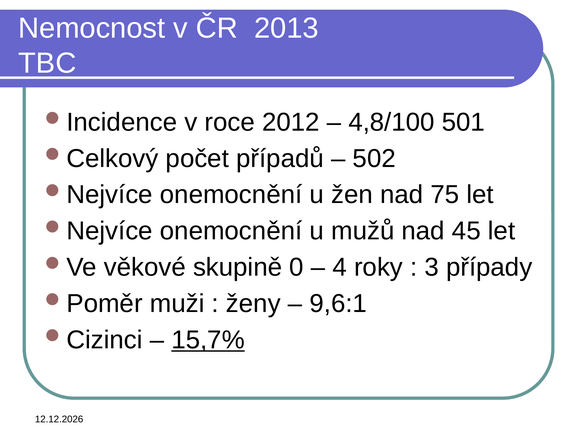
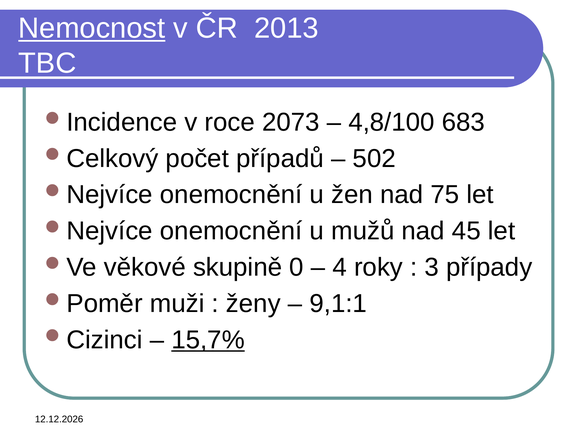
Nemocnost underline: none -> present
2012: 2012 -> 2073
501: 501 -> 683
9,6:1: 9,6:1 -> 9,1:1
